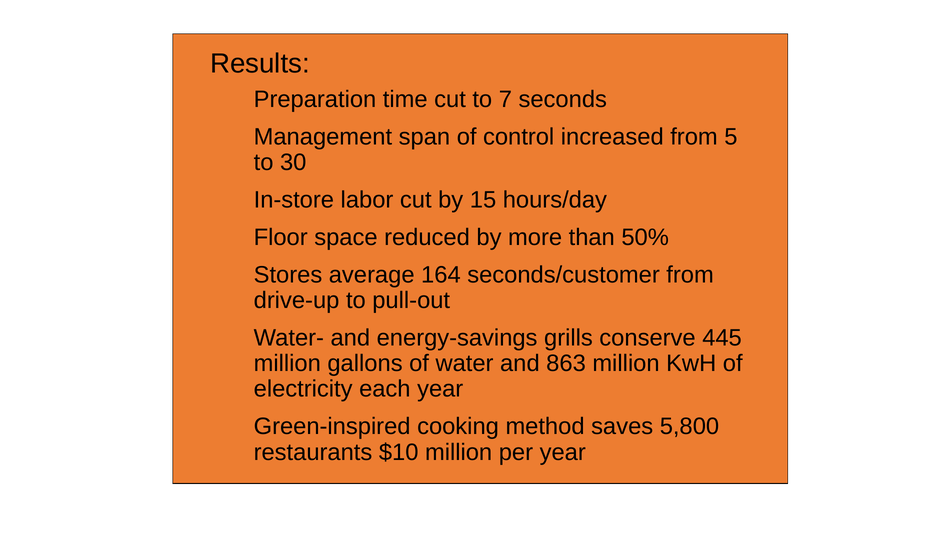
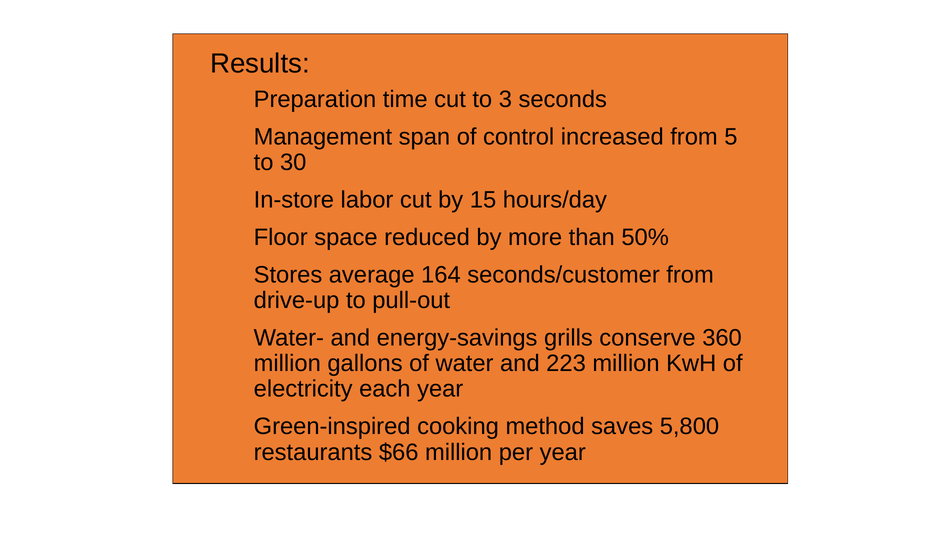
7: 7 -> 3
445: 445 -> 360
863: 863 -> 223
$10: $10 -> $66
